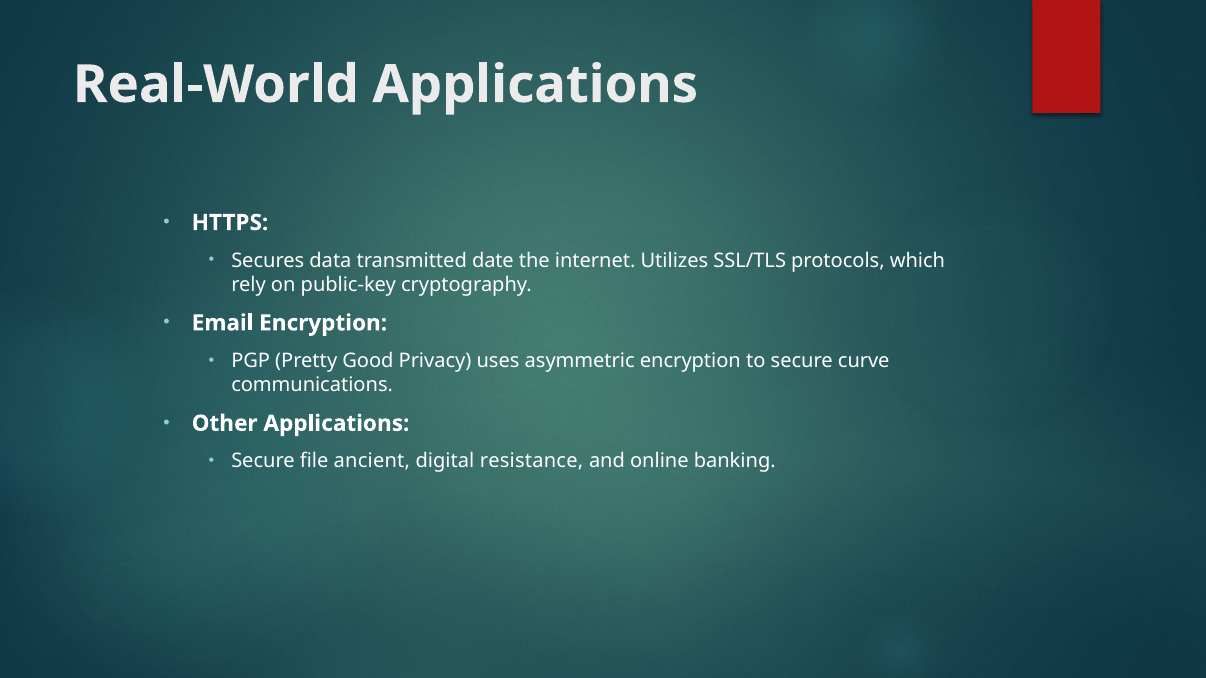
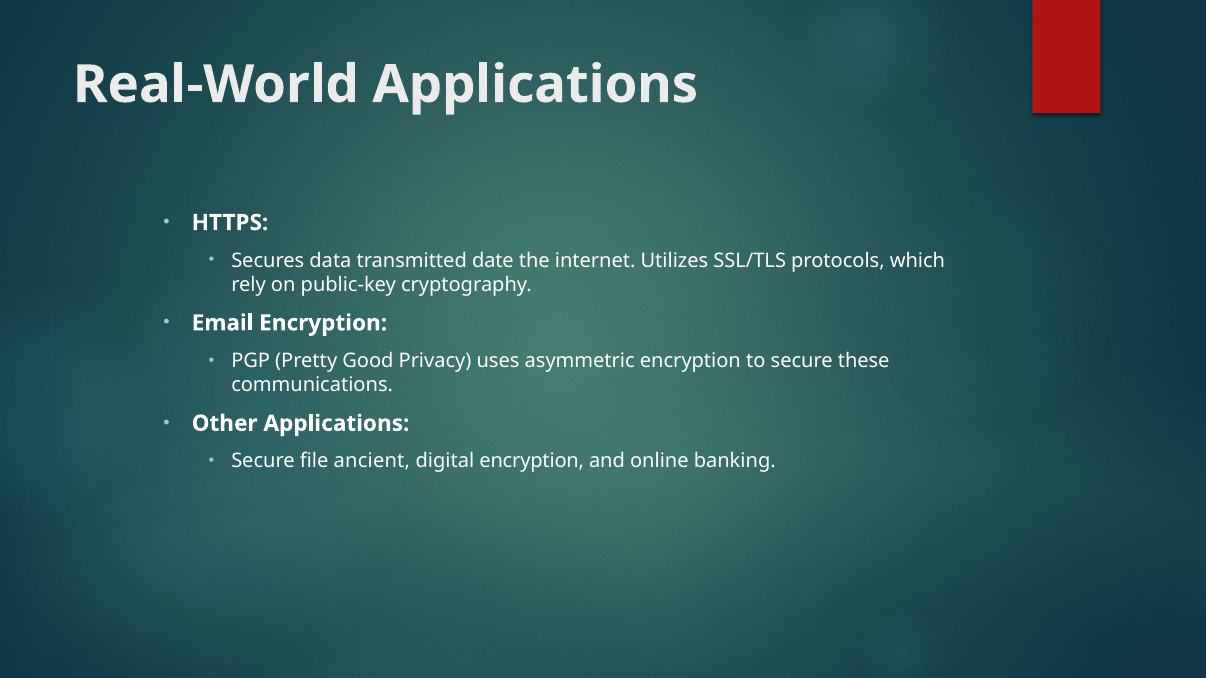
curve: curve -> these
digital resistance: resistance -> encryption
